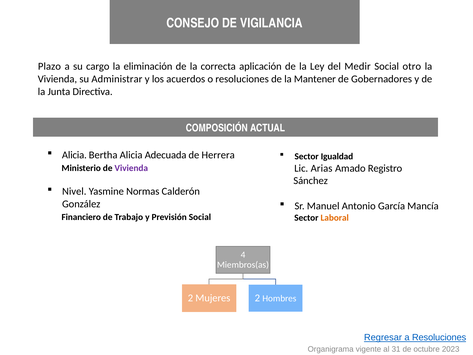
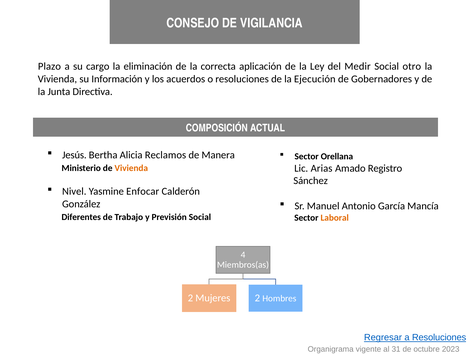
Administrar: Administrar -> Información
Mantener: Mantener -> Ejecución
Alicia at (74, 155): Alicia -> Jesús
Adecuada: Adecuada -> Reclamos
Herrera: Herrera -> Manera
Igualdad: Igualdad -> Orellana
Vivienda at (131, 168) colour: purple -> orange
Normas: Normas -> Enfocar
Financiero: Financiero -> Diferentes
